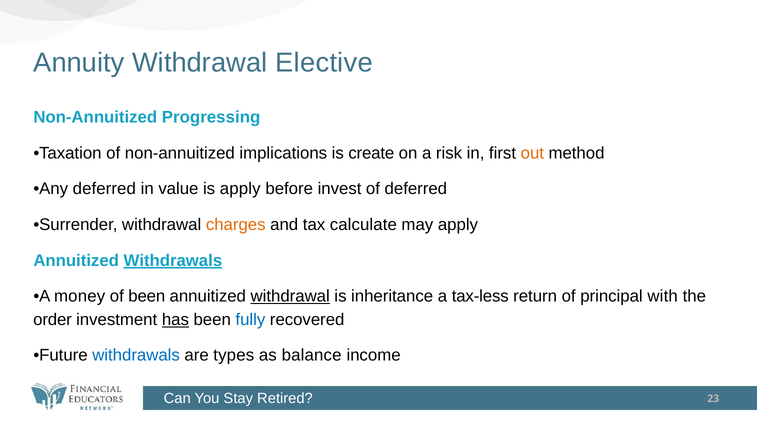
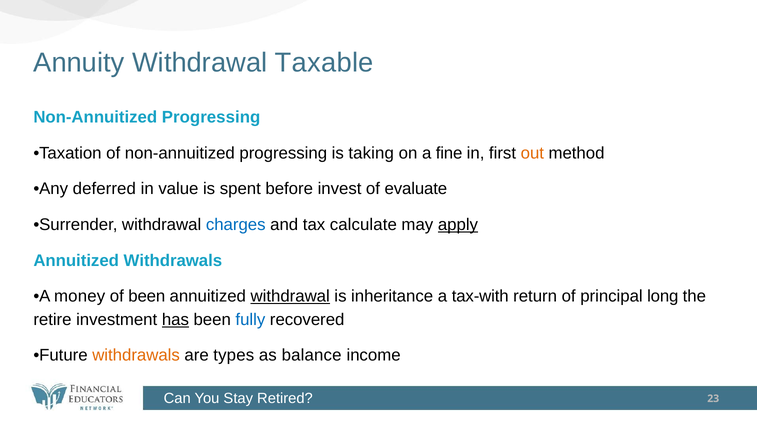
Elective: Elective -> Taxable
of non-annuitized implications: implications -> progressing
create: create -> taking
risk: risk -> fine
is apply: apply -> spent
of deferred: deferred -> evaluate
charges colour: orange -> blue
apply at (458, 225) underline: none -> present
Withdrawals at (173, 260) underline: present -> none
tax-less: tax-less -> tax-with
with: with -> long
order: order -> retire
withdrawals at (136, 355) colour: blue -> orange
